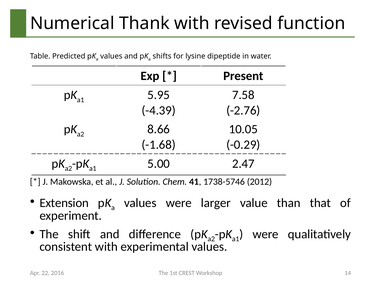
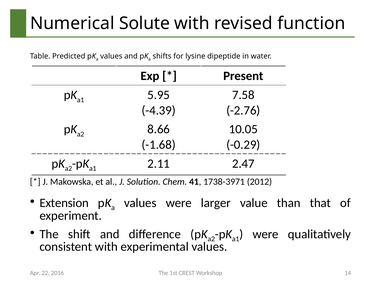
Thank: Thank -> Solute
5.00: 5.00 -> 2.11
1738-5746: 1738-5746 -> 1738-3971
